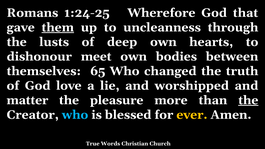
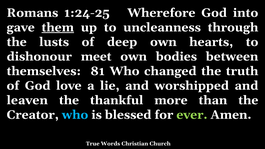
that: that -> into
65: 65 -> 81
matter: matter -> leaven
pleasure: pleasure -> thankful
the at (248, 100) underline: present -> none
ever colour: yellow -> light green
